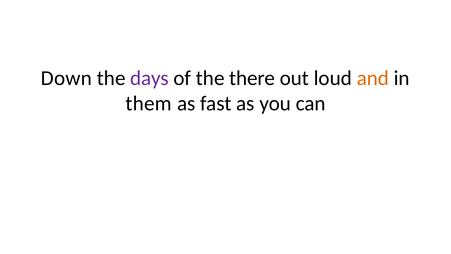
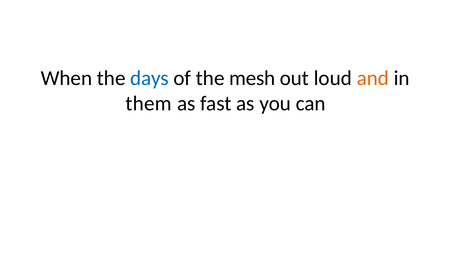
Down: Down -> When
days colour: purple -> blue
there: there -> mesh
